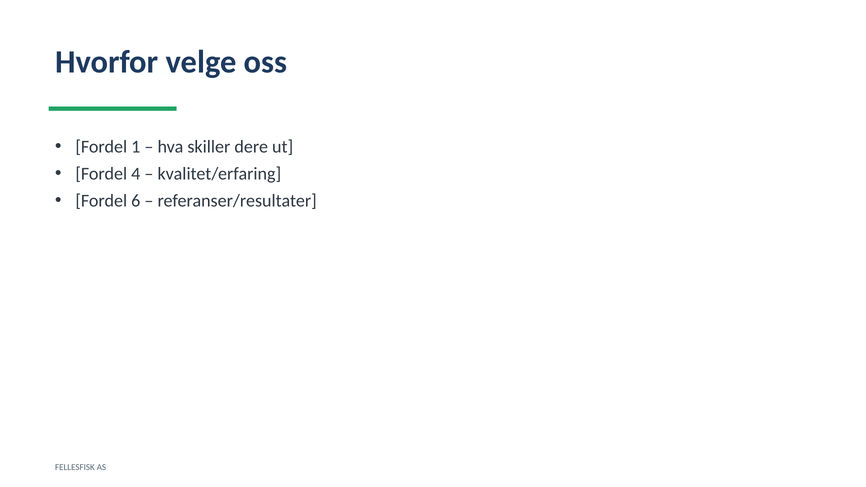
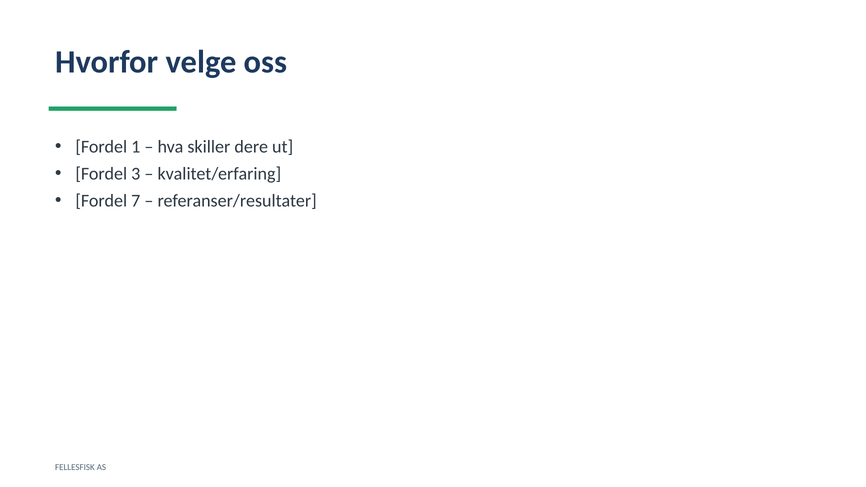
4: 4 -> 3
6: 6 -> 7
